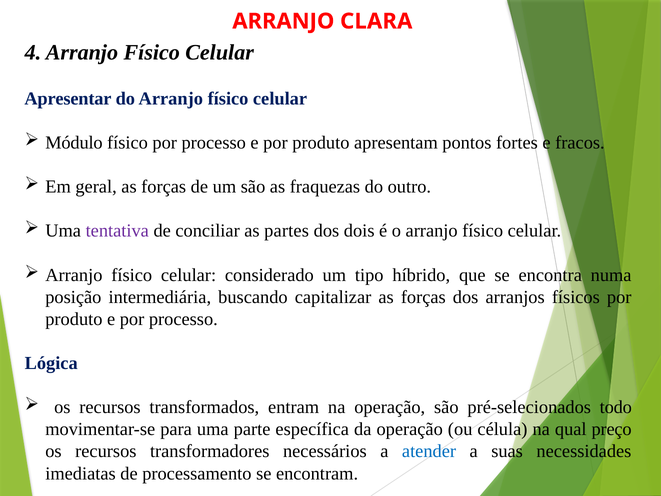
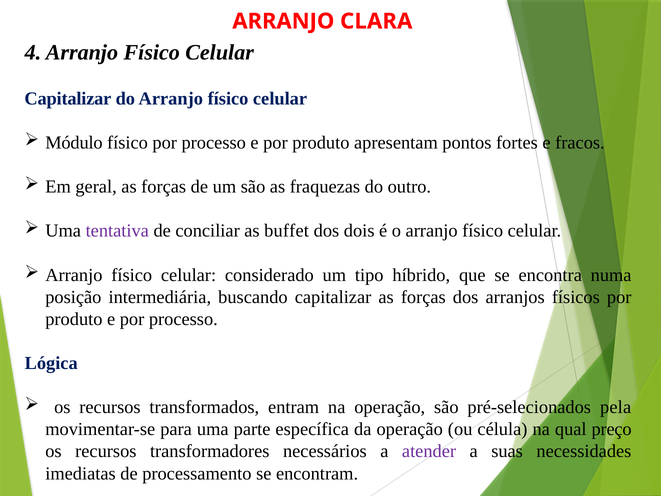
Apresentar at (68, 98): Apresentar -> Capitalizar
partes: partes -> buffet
todo: todo -> pela
atender colour: blue -> purple
